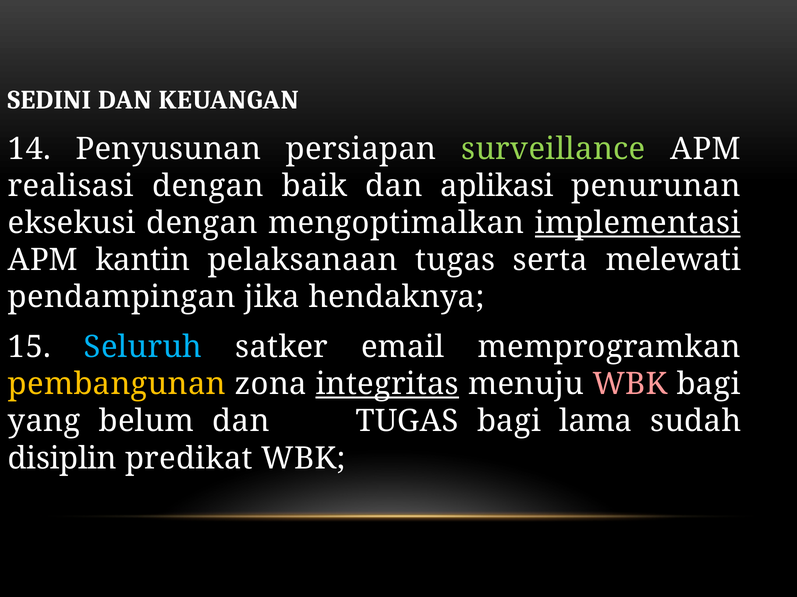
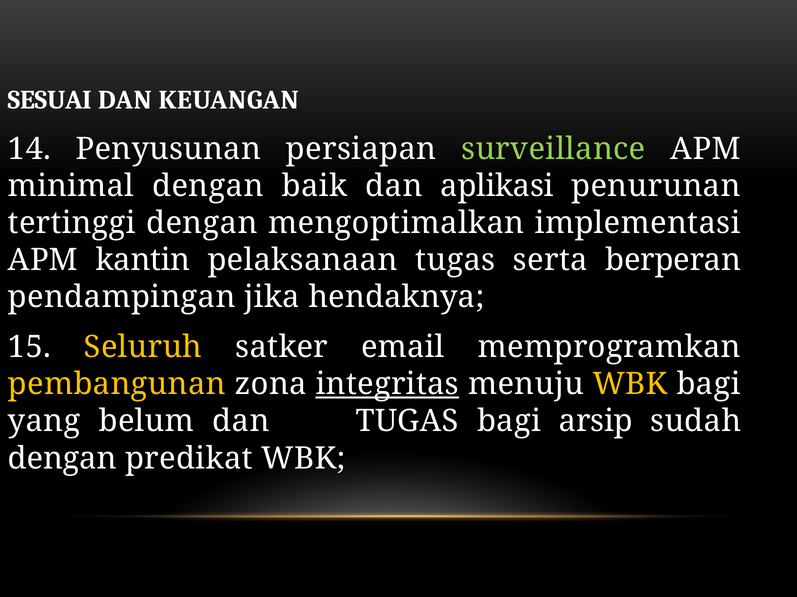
SEDINI: SEDINI -> SESUAI
realisasi: realisasi -> minimal
eksekusi: eksekusi -> tertinggi
implementasi underline: present -> none
melewati: melewati -> berperan
Seluruh colour: light blue -> yellow
WBK at (630, 385) colour: pink -> yellow
lama: lama -> arsip
disiplin at (62, 459): disiplin -> dengan
